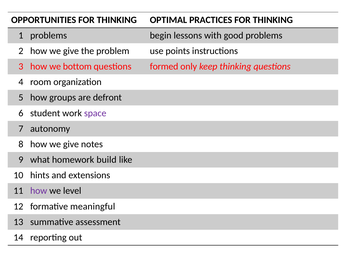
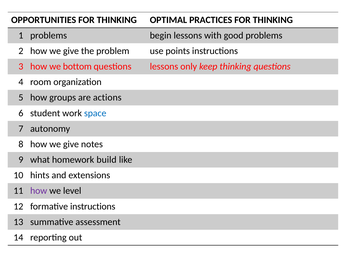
questions formed: formed -> lessons
defront: defront -> actions
space colour: purple -> blue
formative meaningful: meaningful -> instructions
